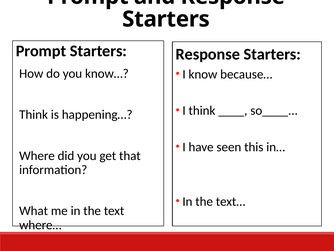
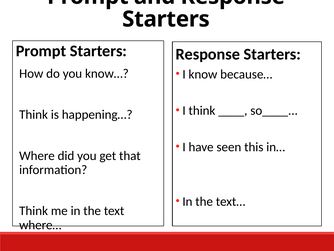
What at (34, 211): What -> Think
